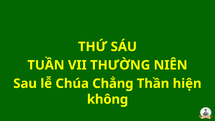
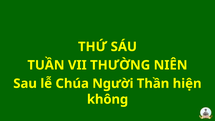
Chẳng: Chẳng -> Người
